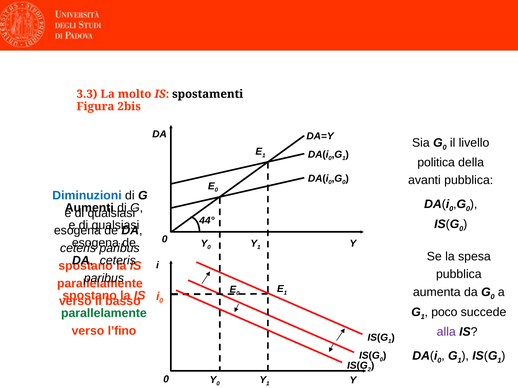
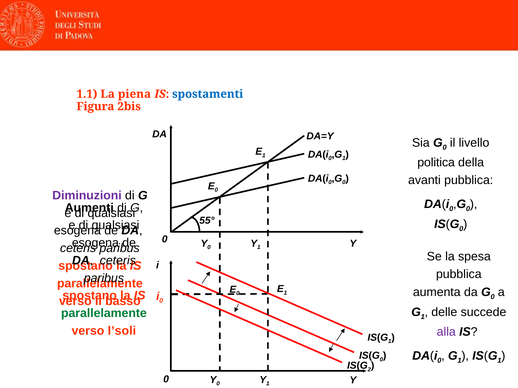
3.3: 3.3 -> 1.1
molto: molto -> piena
spostamenti colour: black -> blue
Diminuzioni colour: blue -> purple
44°: 44° -> 55°
poco: poco -> delle
l’fino: l’fino -> l’soli
